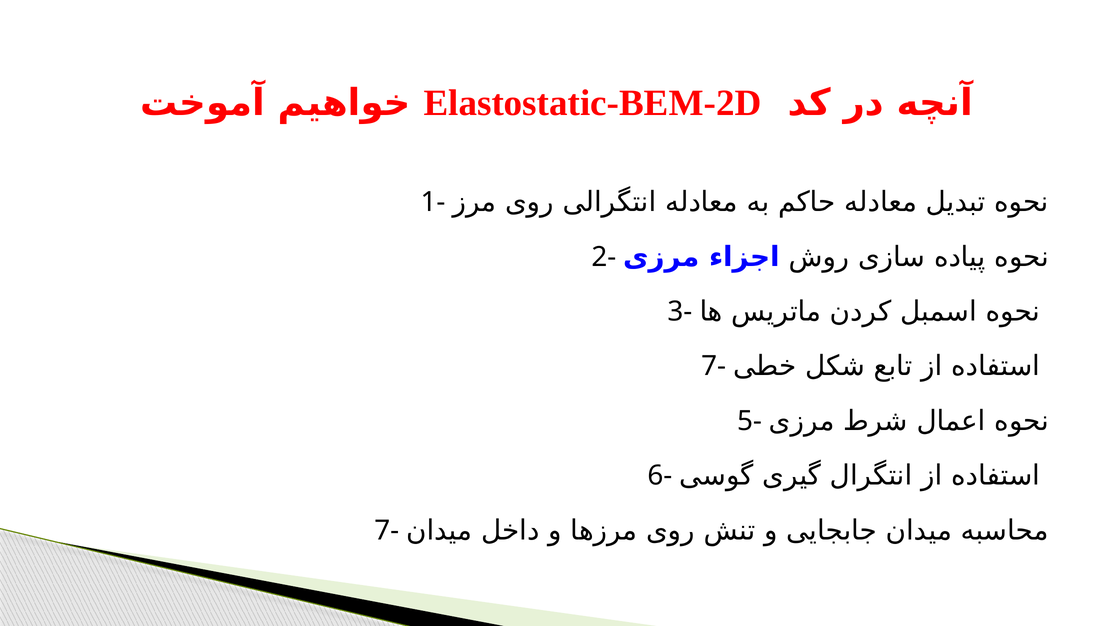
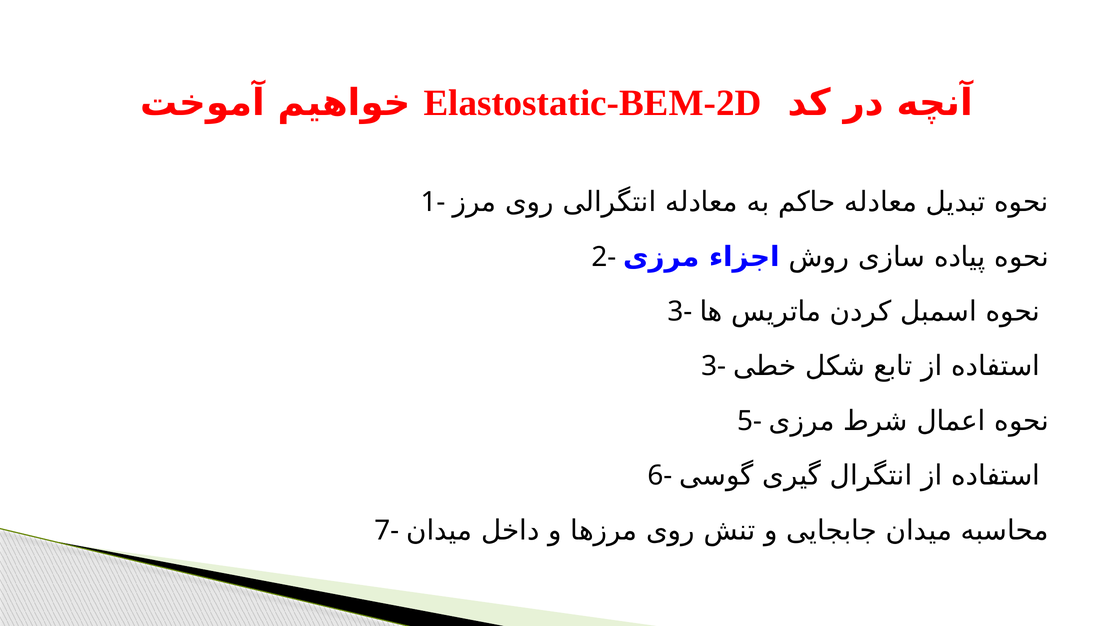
7- at (714, 366): 7- -> 3-
